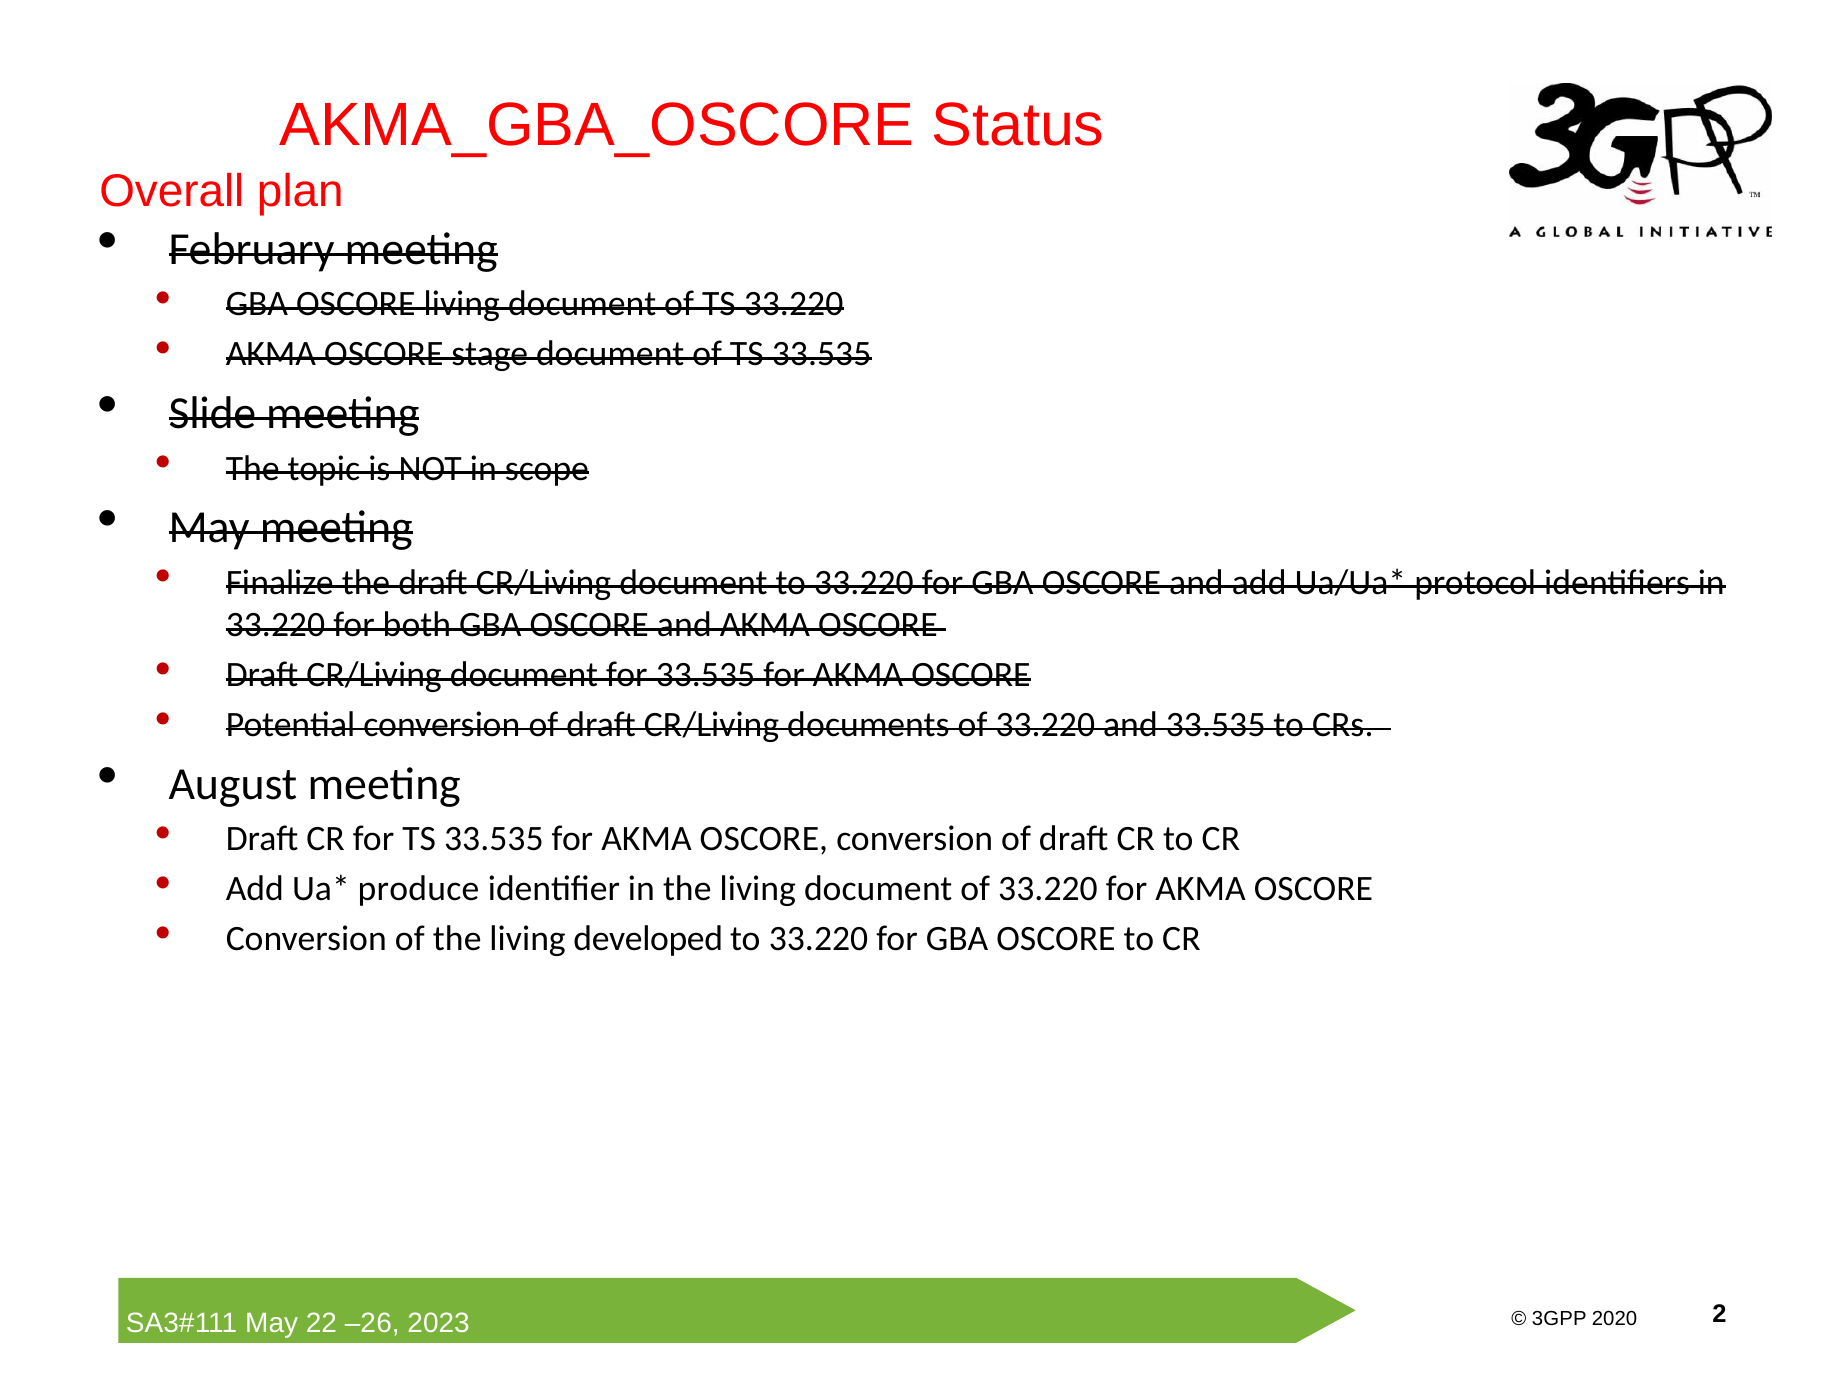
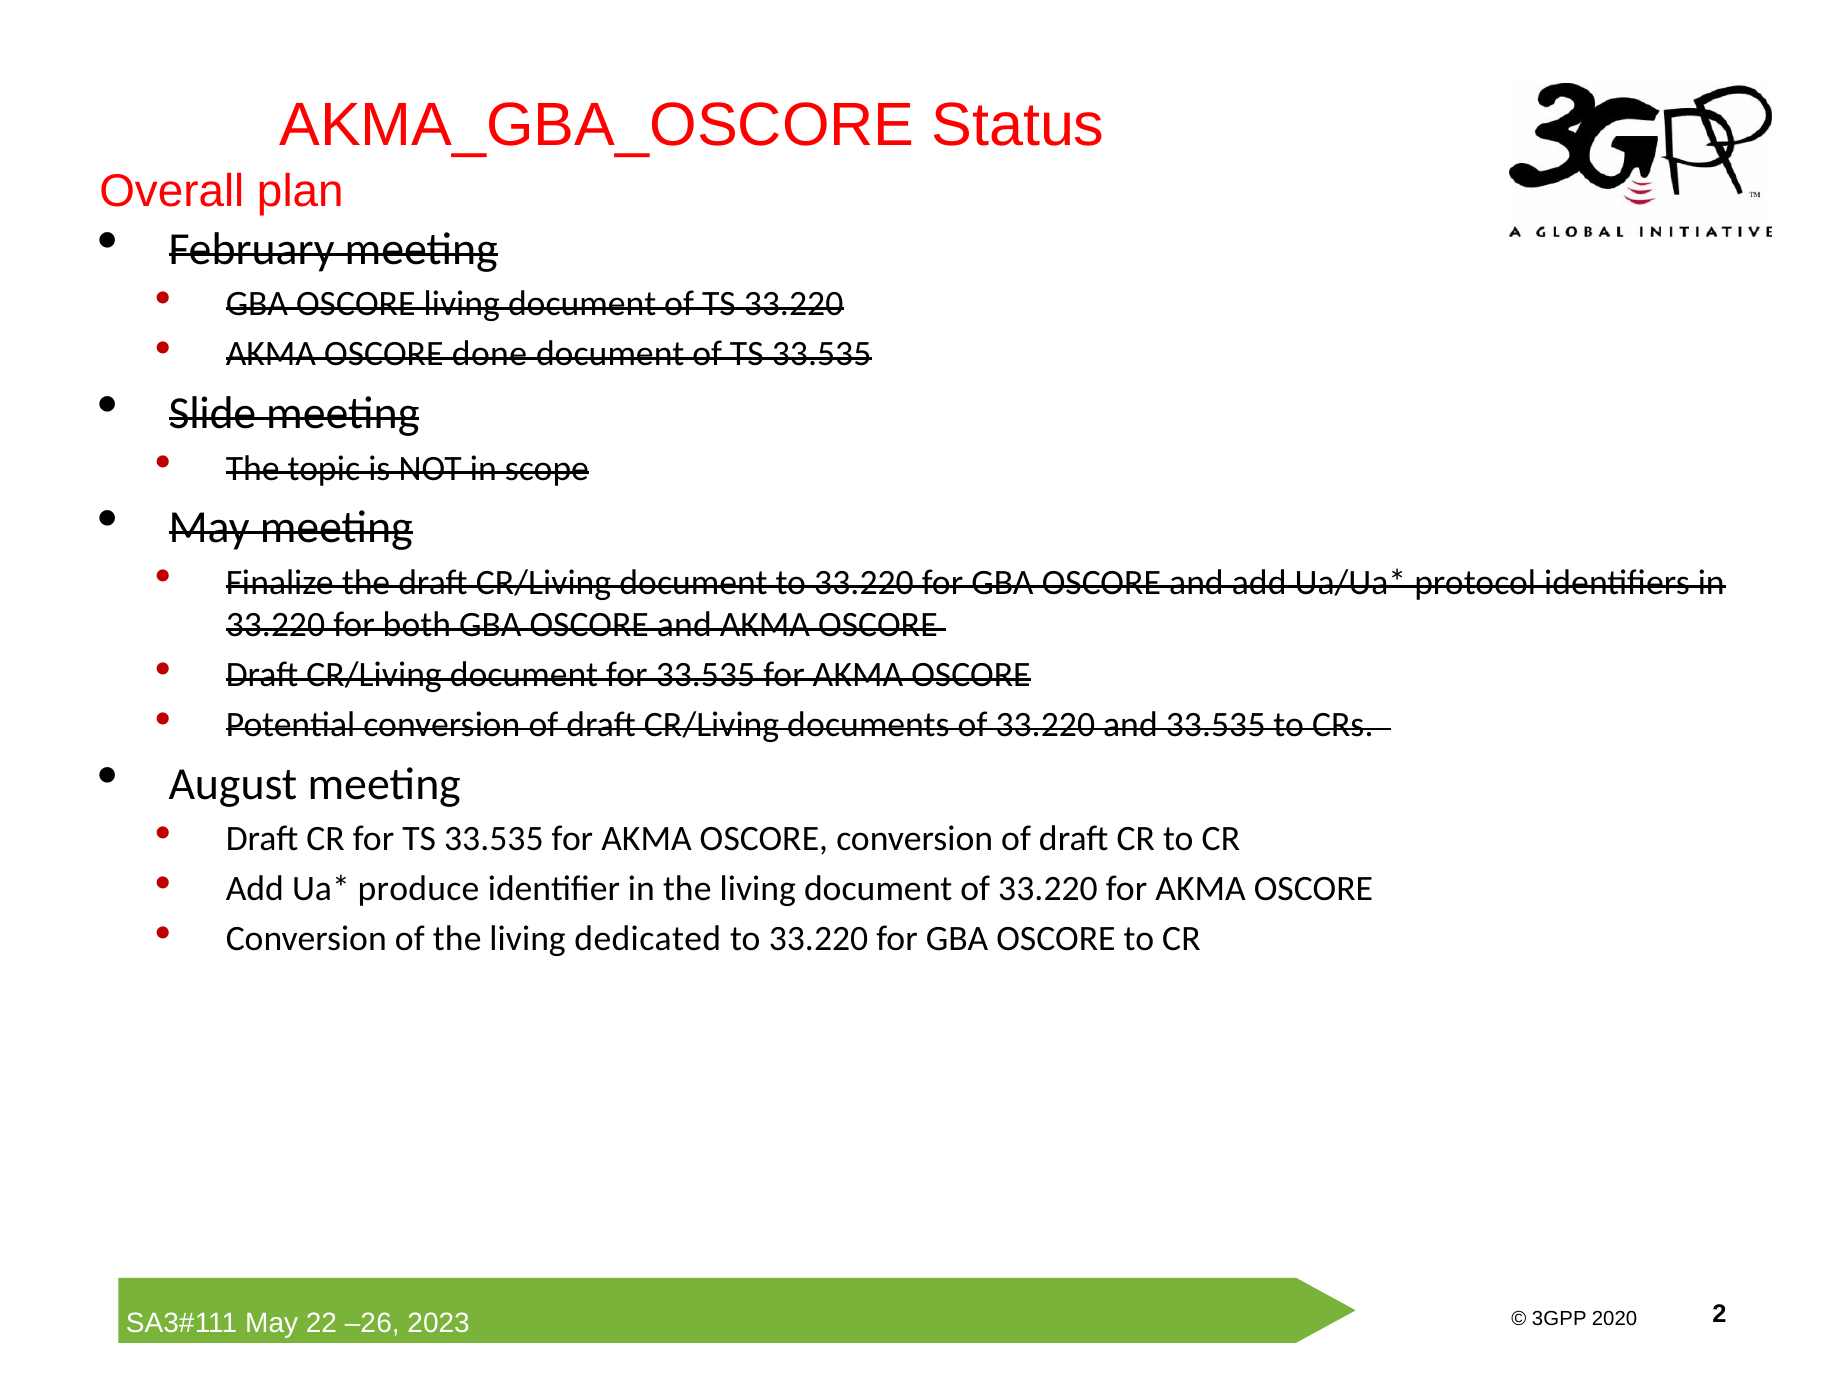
stage: stage -> done
developed: developed -> dedicated
